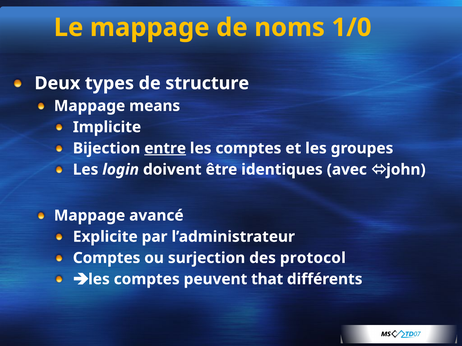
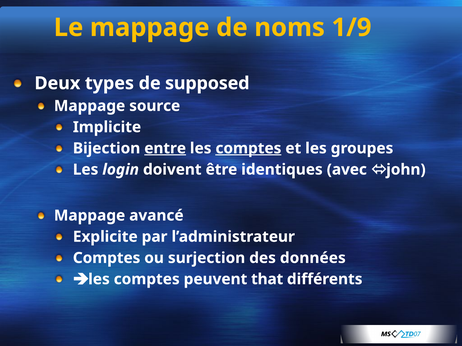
1/0: 1/0 -> 1/9
structure: structure -> supposed
means: means -> source
comptes at (248, 149) underline: none -> present
protocol: protocol -> données
